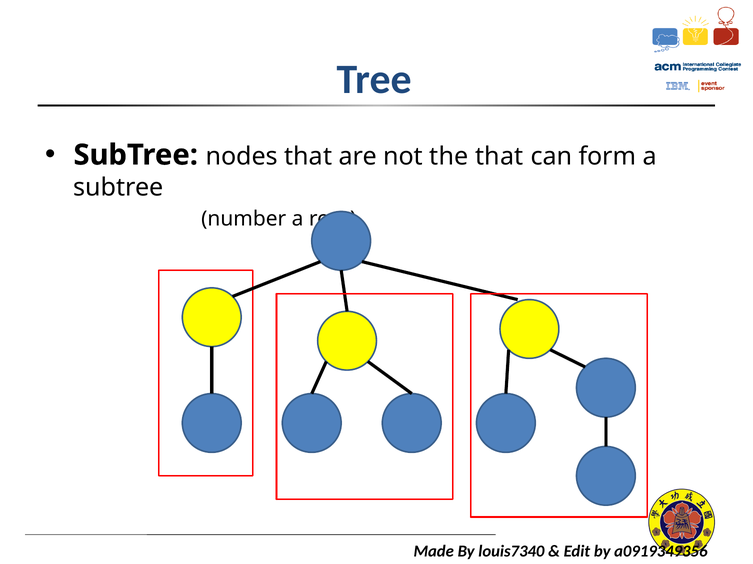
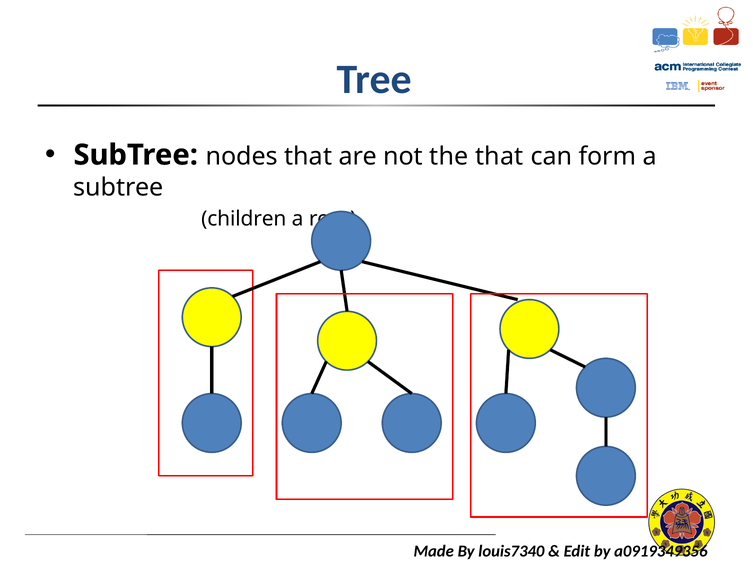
number: number -> children
